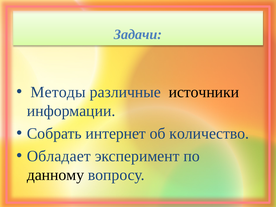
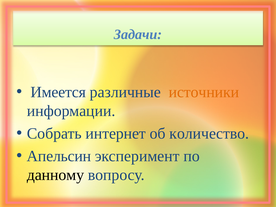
Методы: Методы -> Имеется
источники colour: black -> orange
Обладает: Обладает -> Апельсин
